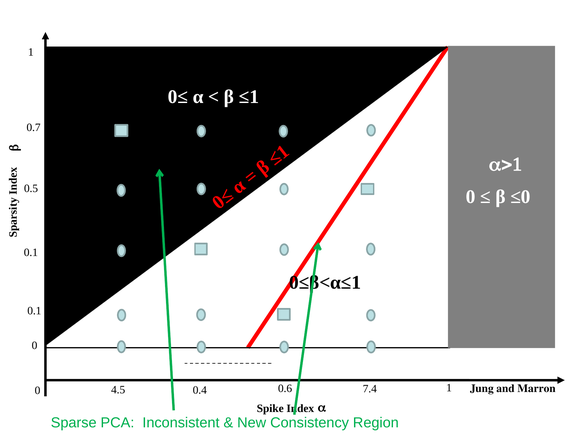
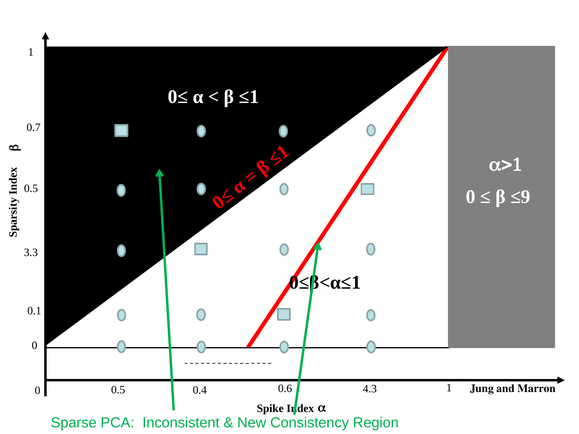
≤0: ≤0 -> ≤9
0.1 at (31, 253): 0.1 -> 3.3
4.5 at (118, 390): 4.5 -> 0.5
7.4: 7.4 -> 4.3
